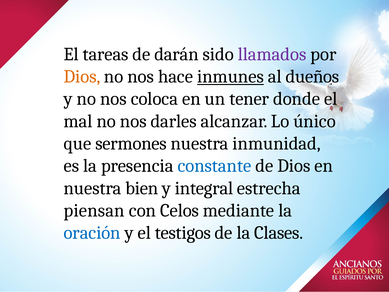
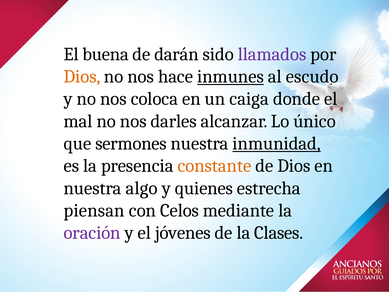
tareas: tareas -> buena
dueños: dueños -> escudo
tener: tener -> caiga
inmunidad underline: none -> present
constante colour: blue -> orange
bien: bien -> algo
integral: integral -> quienes
oración colour: blue -> purple
testigos: testigos -> jóvenes
